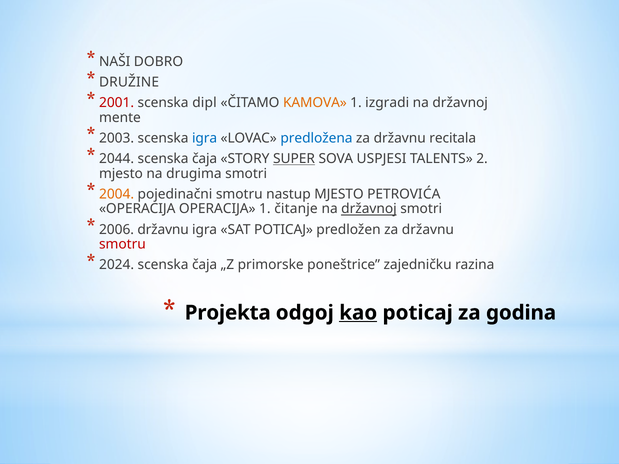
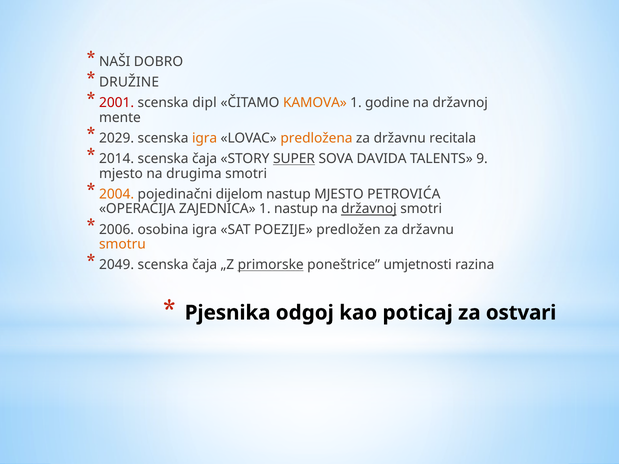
izgradi: izgradi -> godine
2003: 2003 -> 2029
igra at (205, 138) colour: blue -> orange
predložena colour: blue -> orange
2044: 2044 -> 2014
USPJESI: USPJESI -> DAVIDA
2: 2 -> 9
pojedinačni smotru: smotru -> dijelom
OPERACIJA OPERACIJA: OPERACIJA -> ZAJEDNICA
1 čitanje: čitanje -> nastup
2006 državnu: državnu -> osobina
SAT POTICAJ: POTICAJ -> POEZIJE
smotru at (122, 244) colour: red -> orange
2024: 2024 -> 2049
primorske underline: none -> present
zajedničku: zajedničku -> umjetnosti
Projekta: Projekta -> Pjesnika
kao underline: present -> none
godina: godina -> ostvari
